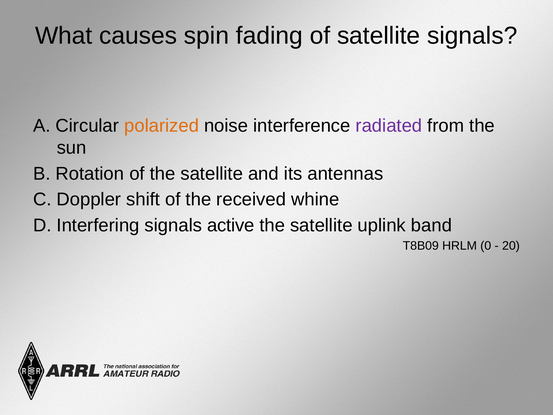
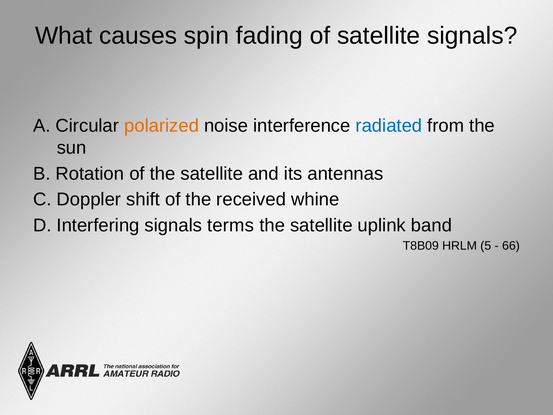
radiated colour: purple -> blue
active: active -> terms
0: 0 -> 5
20: 20 -> 66
